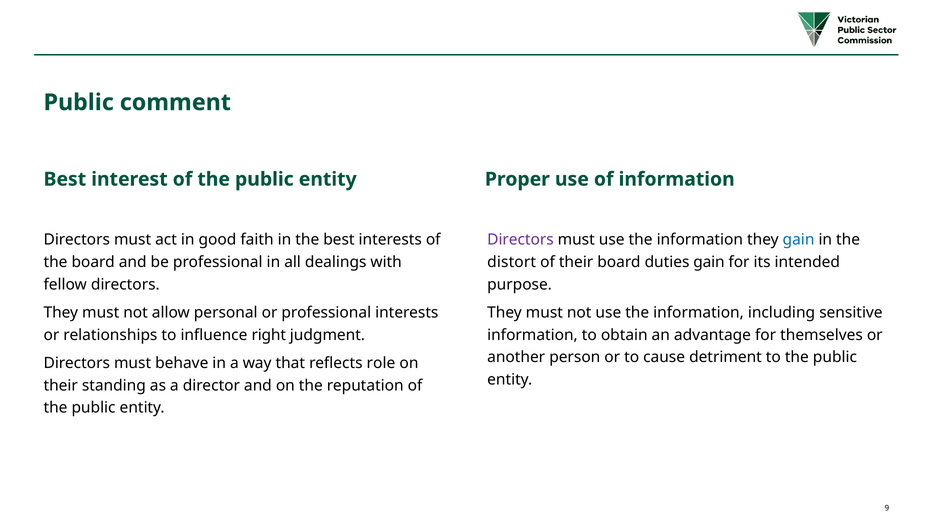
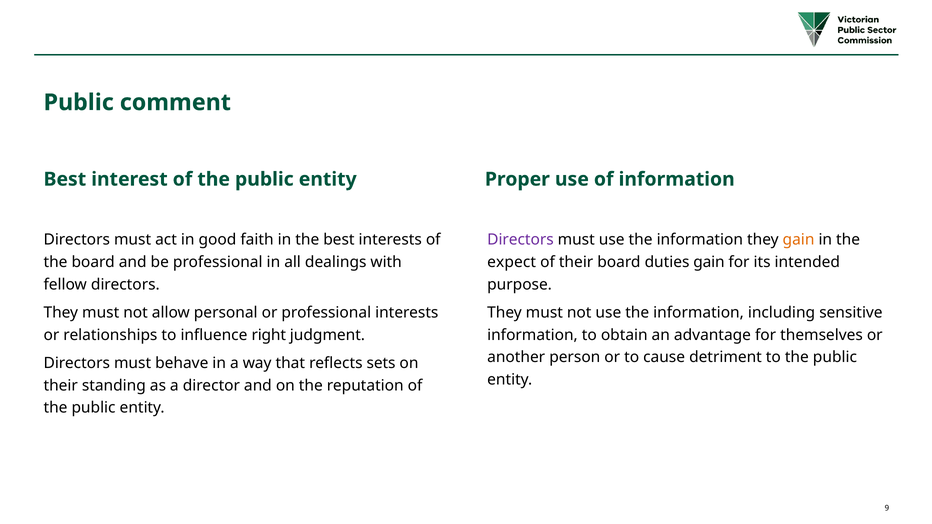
gain at (799, 240) colour: blue -> orange
distort: distort -> expect
role: role -> sets
